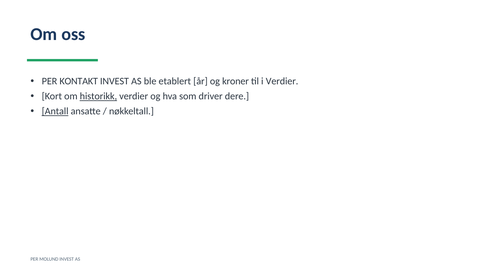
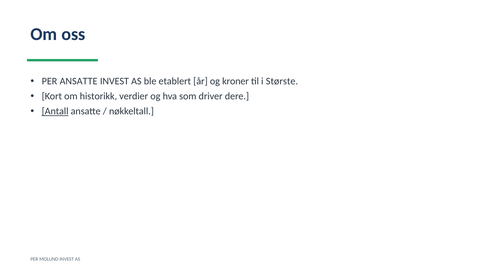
PER KONTAKT: KONTAKT -> ANSATTE
i Verdier: Verdier -> Største
historikk underline: present -> none
